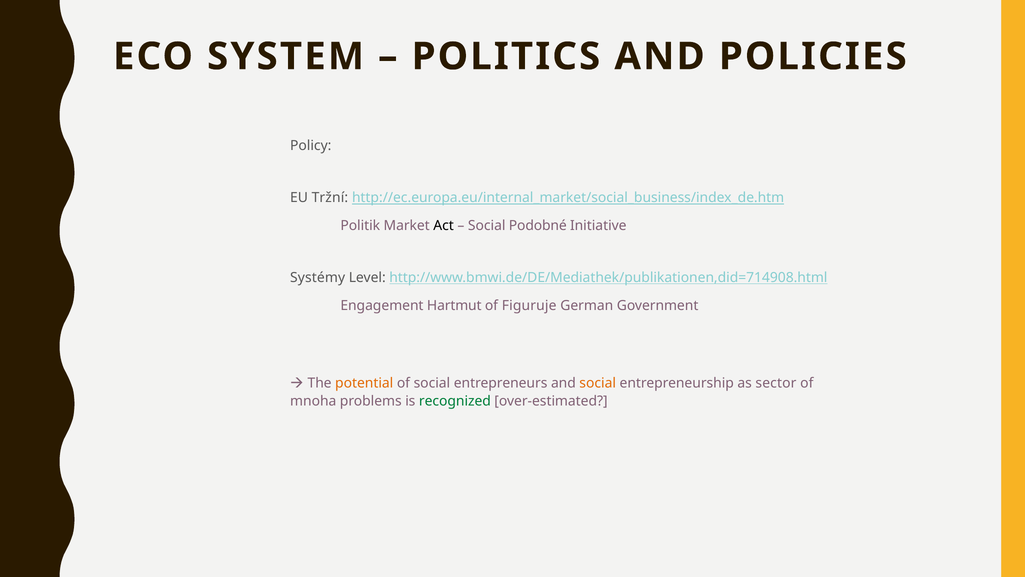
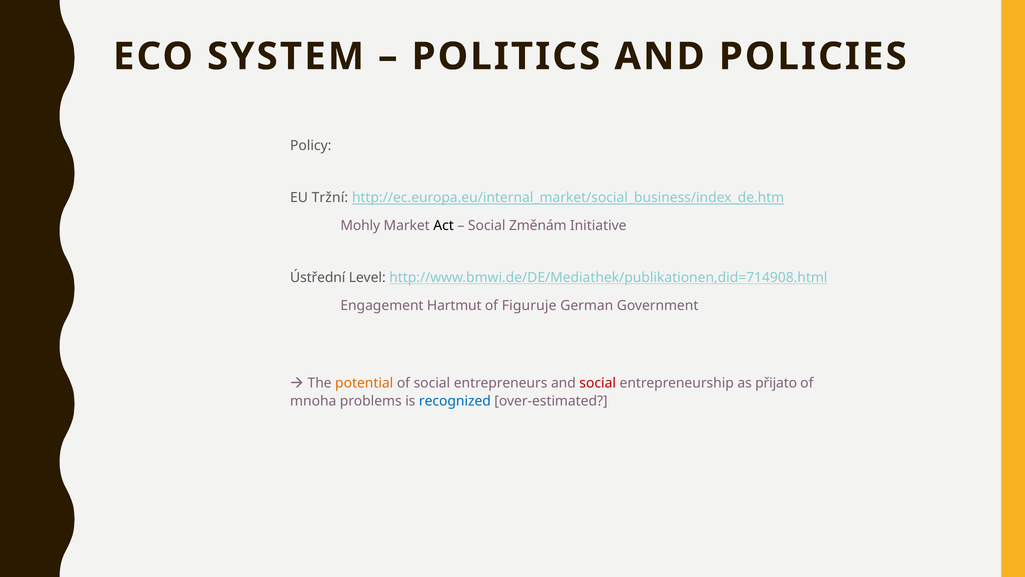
Politik: Politik -> Mohly
Podobné: Podobné -> Změnám
Systémy: Systémy -> Ústřední
social at (598, 383) colour: orange -> red
sector: sector -> přijato
recognized colour: green -> blue
